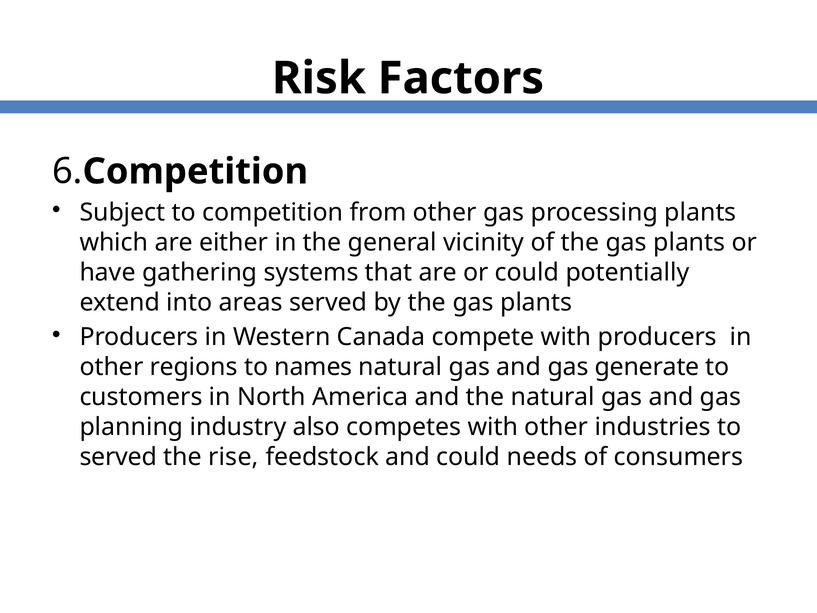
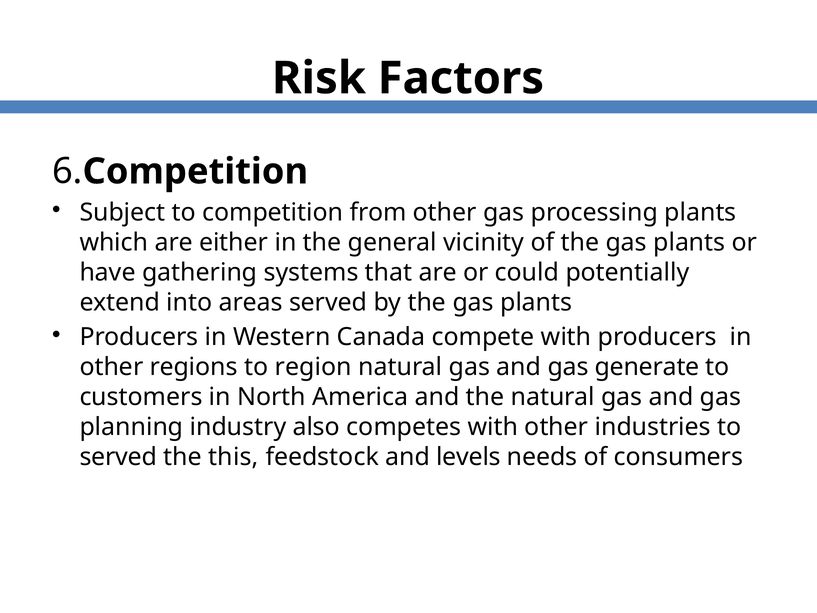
names: names -> region
rise: rise -> this
and could: could -> levels
